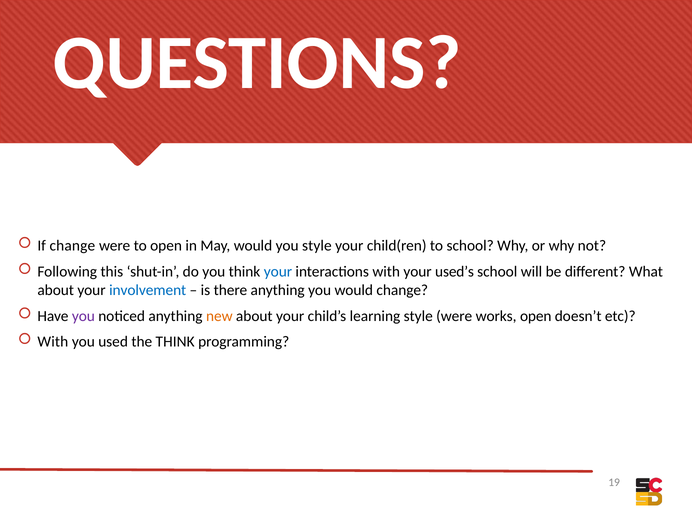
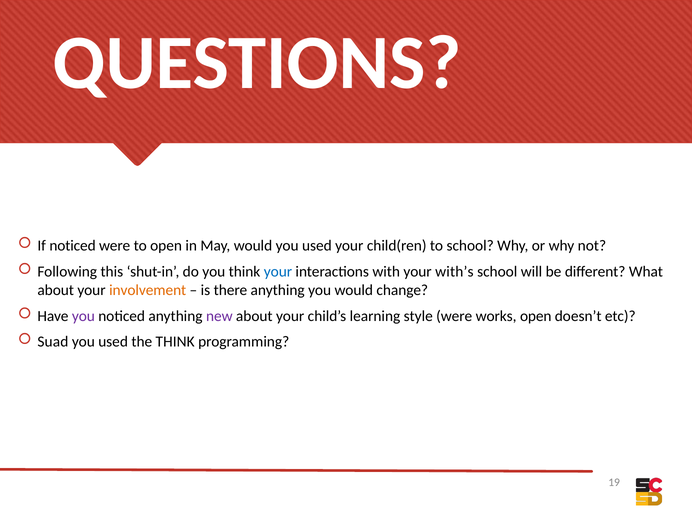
If change: change -> noticed
would you style: style -> used
used’s: used’s -> with’s
involvement colour: blue -> orange
new colour: orange -> purple
With at (53, 342): With -> Suad
